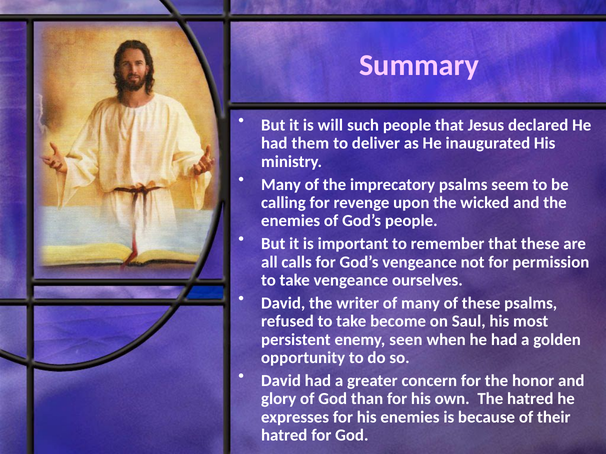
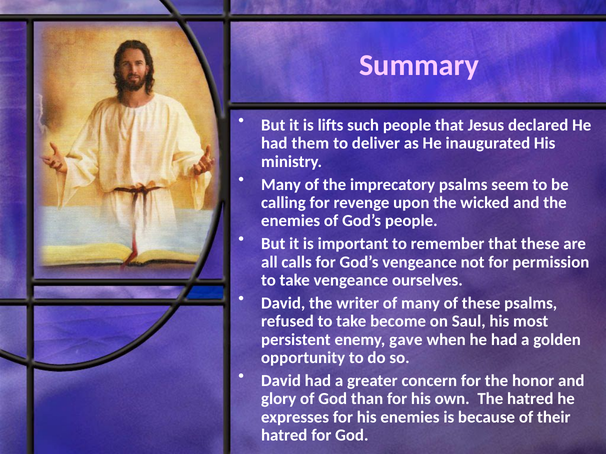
will: will -> lifts
seen: seen -> gave
